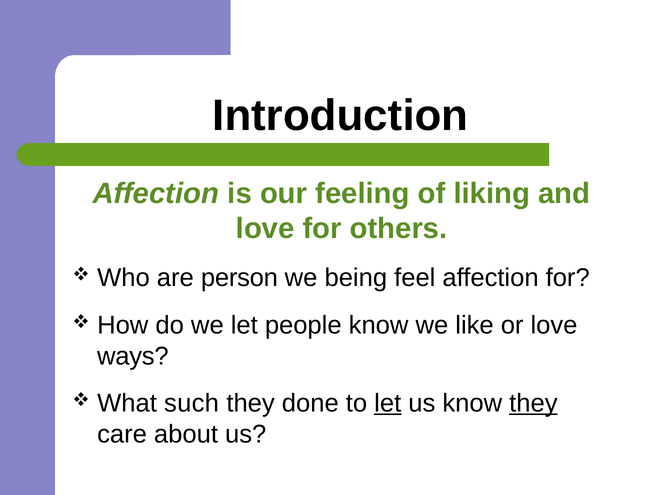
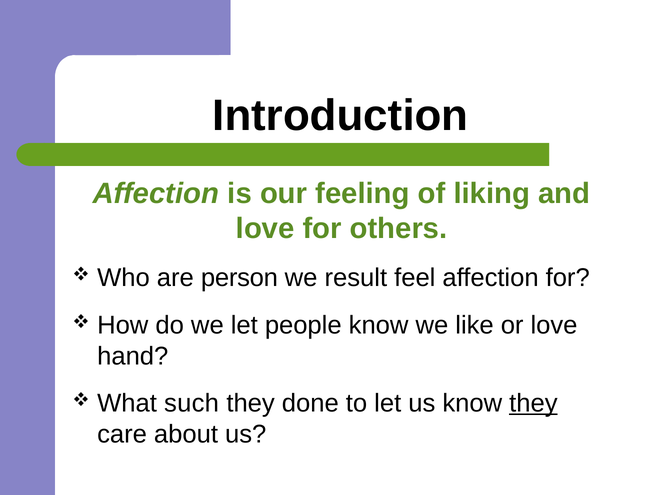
being: being -> result
ways: ways -> hand
let at (388, 403) underline: present -> none
